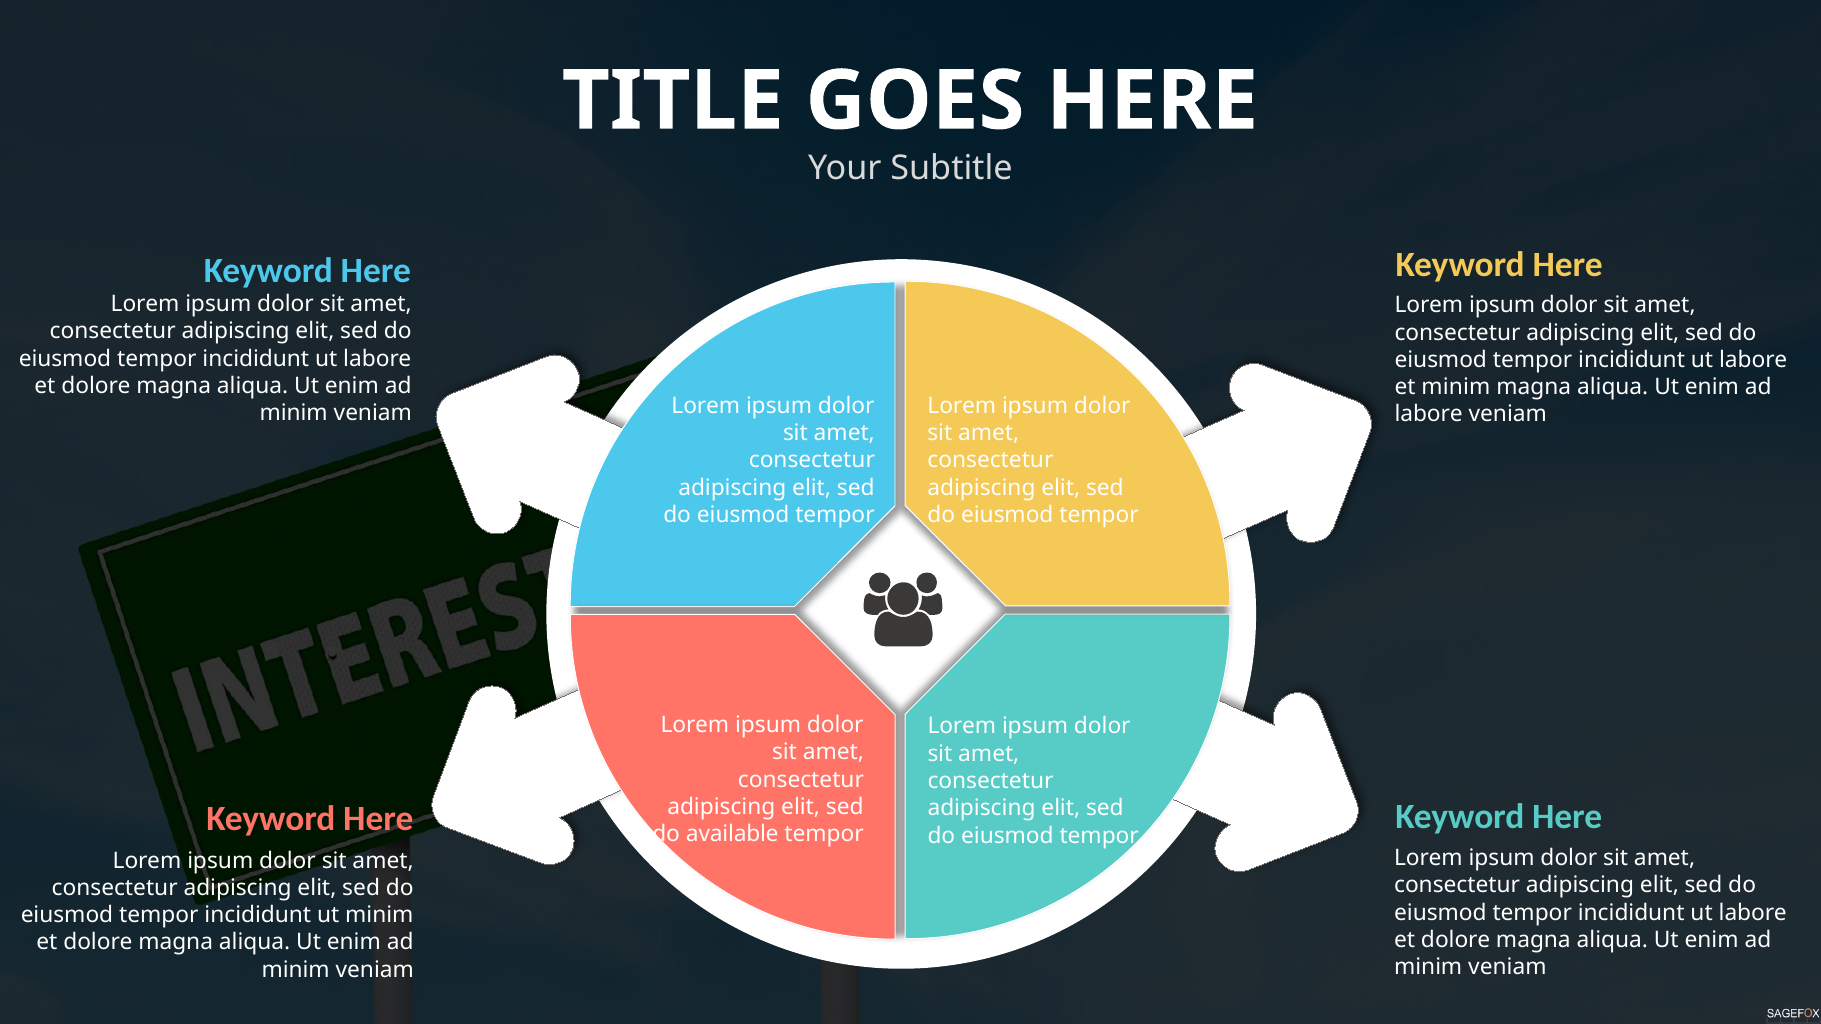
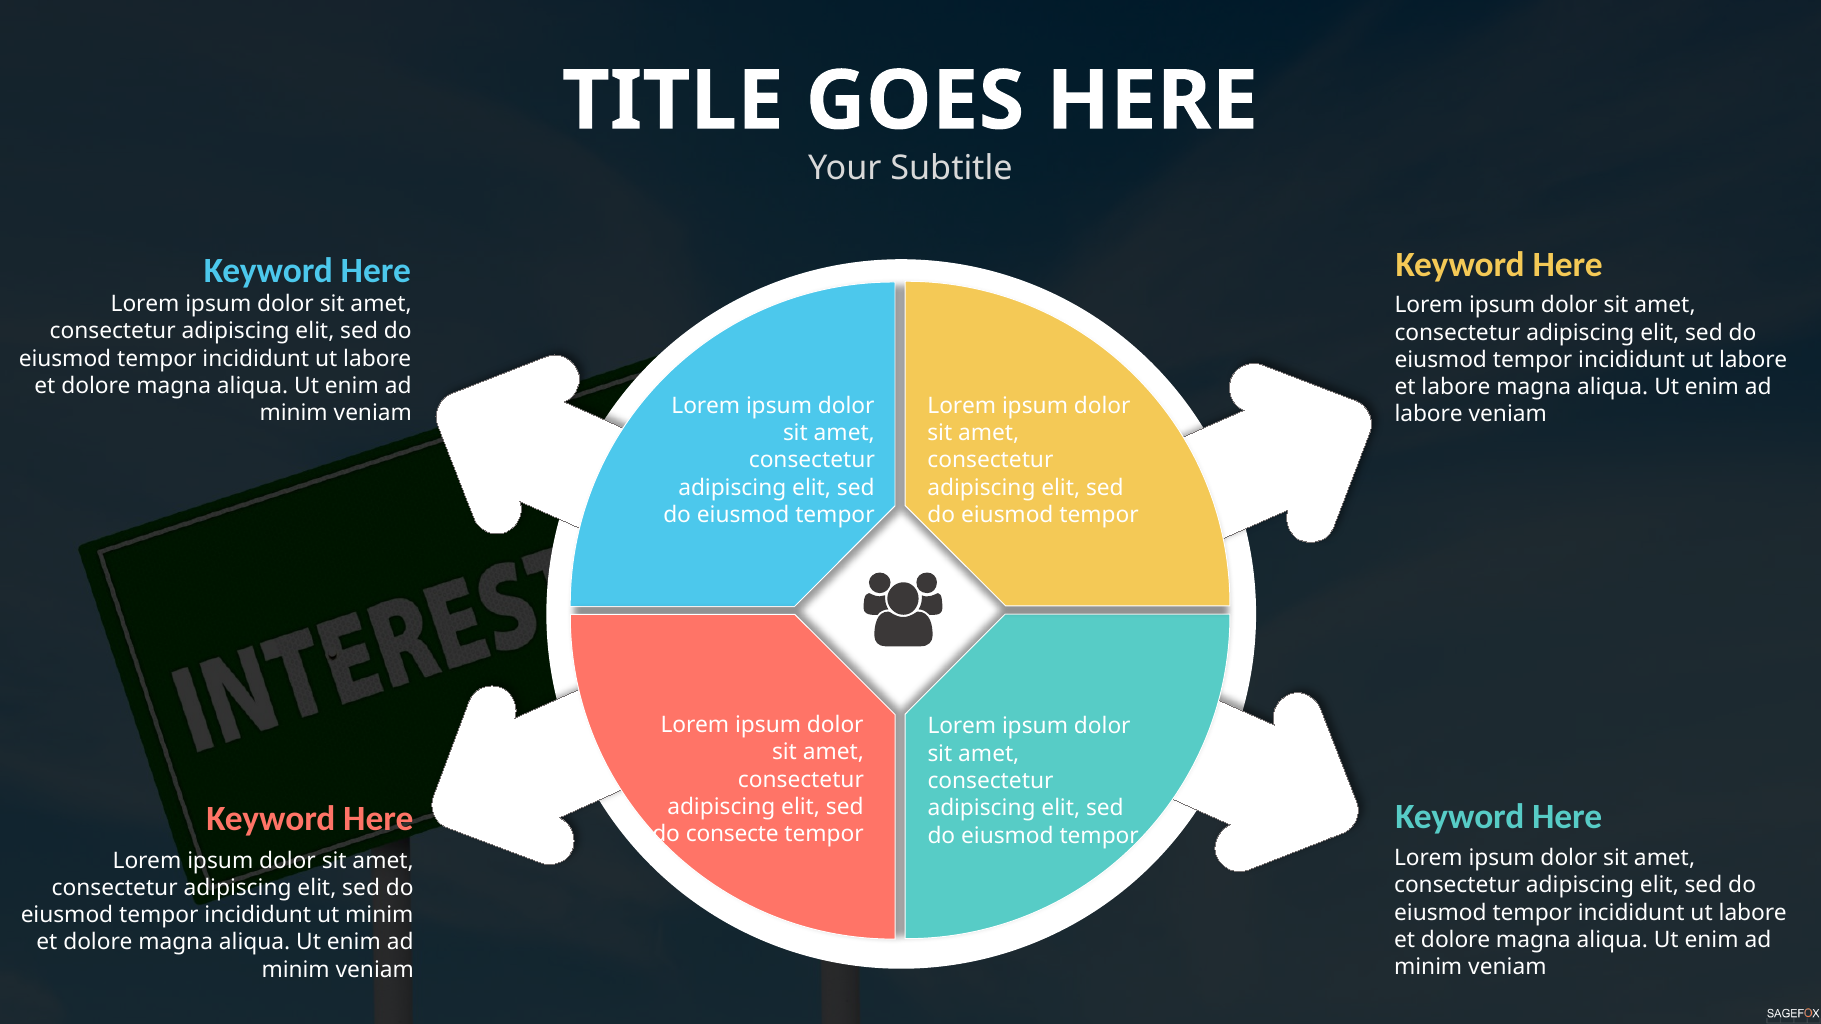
et minim: minim -> labore
available: available -> consecte
